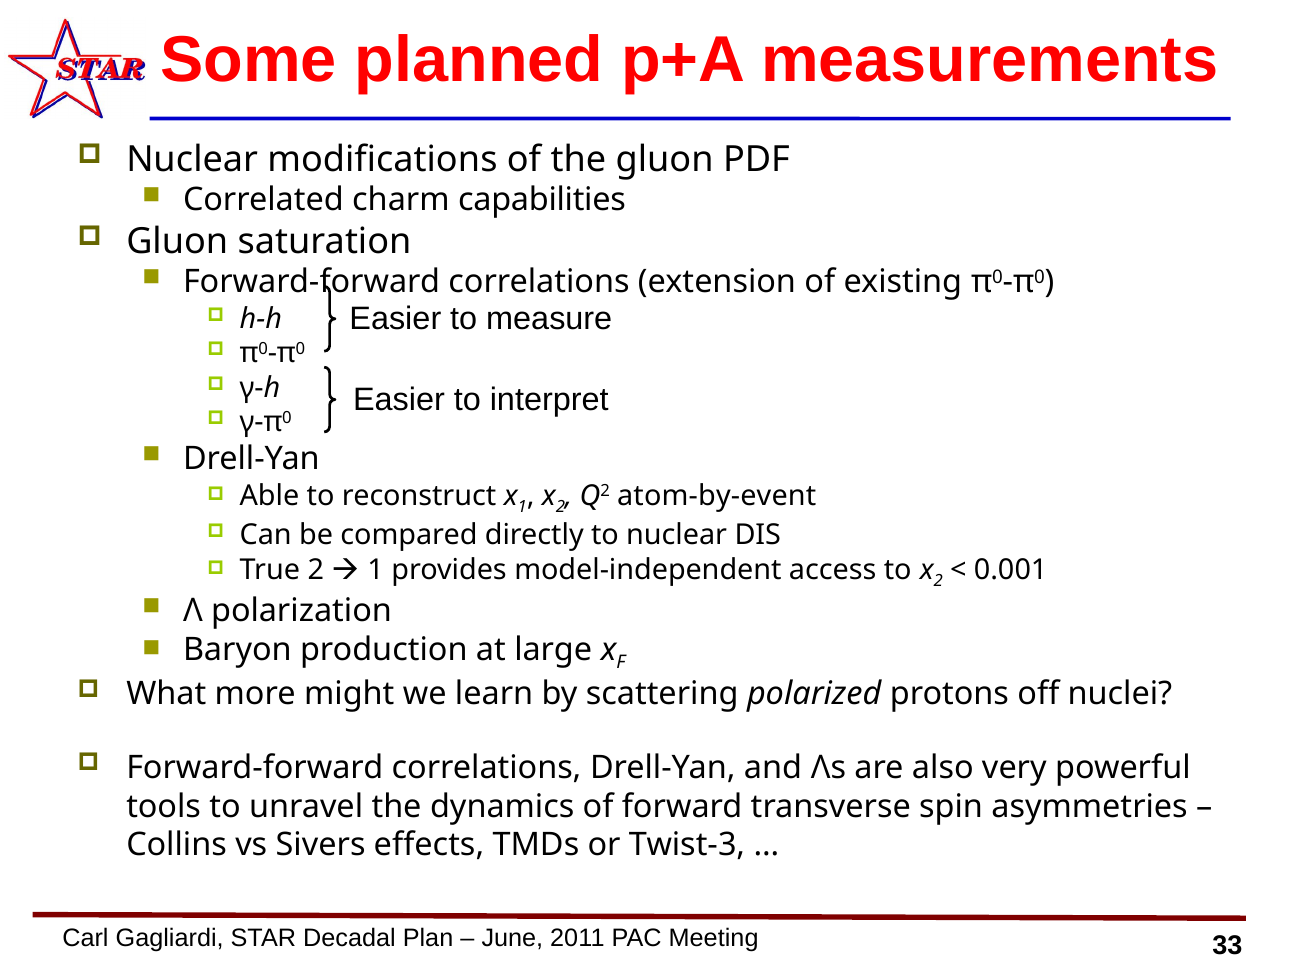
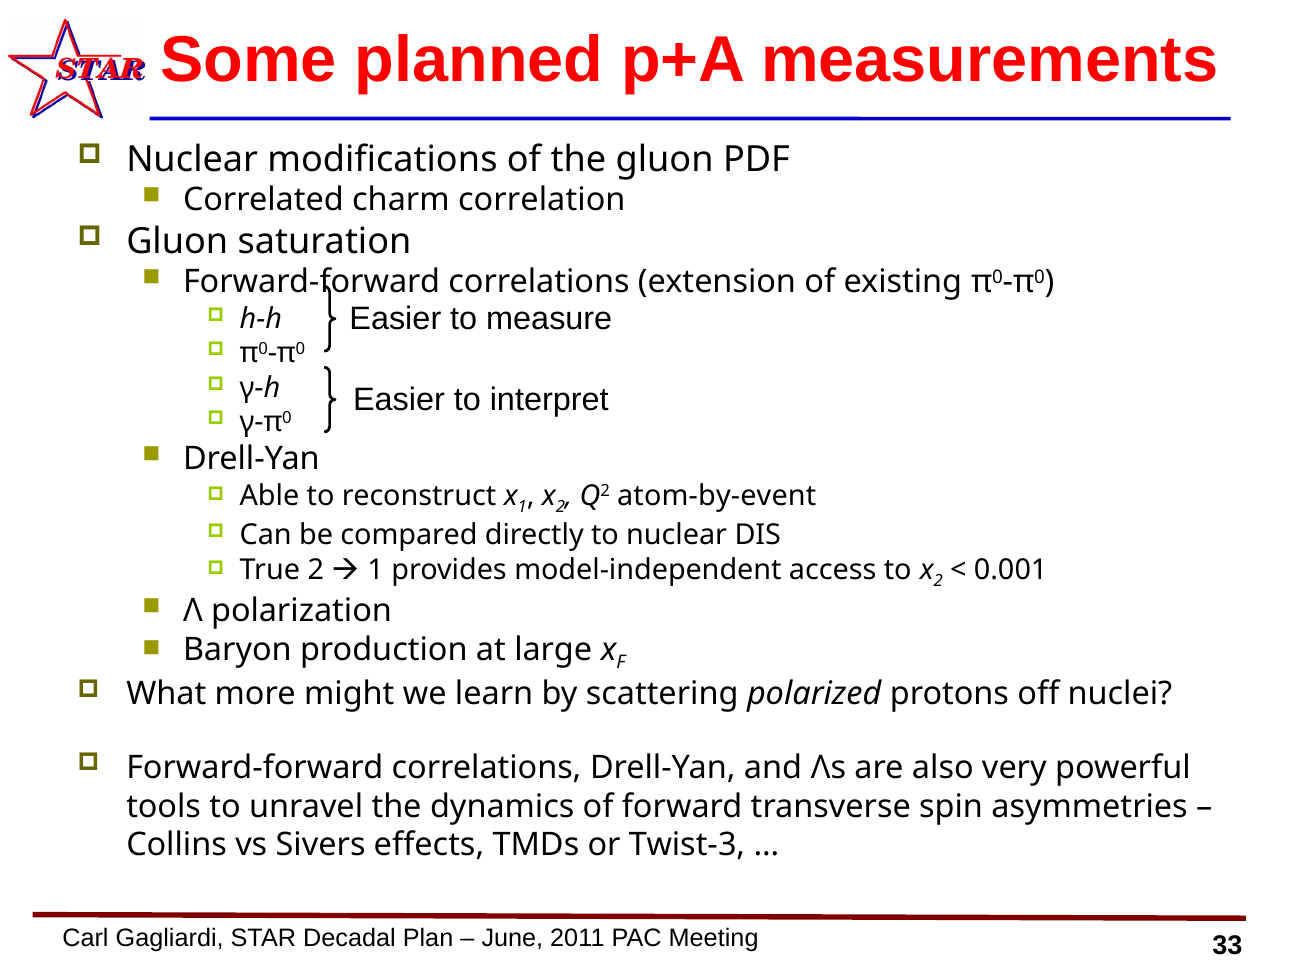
capabilities: capabilities -> correlation
